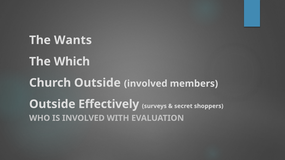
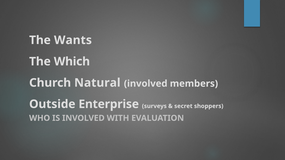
Church Outside: Outside -> Natural
Effectively: Effectively -> Enterprise
